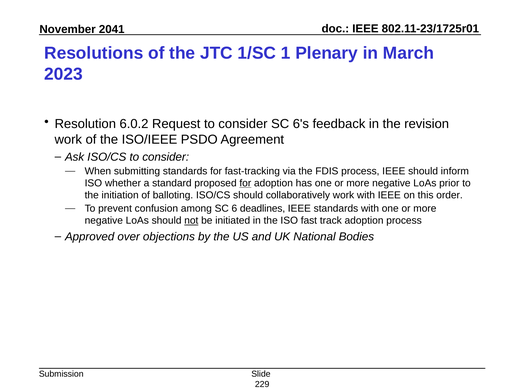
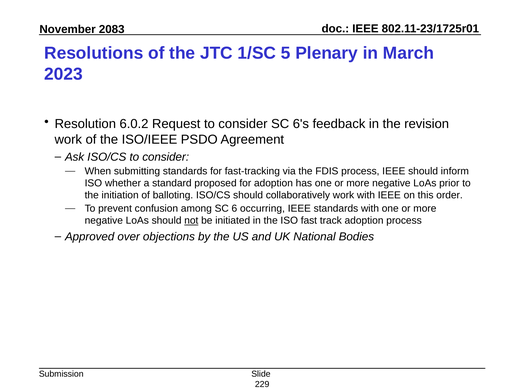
2041: 2041 -> 2083
1: 1 -> 5
for at (245, 183) underline: present -> none
deadlines: deadlines -> occurring
